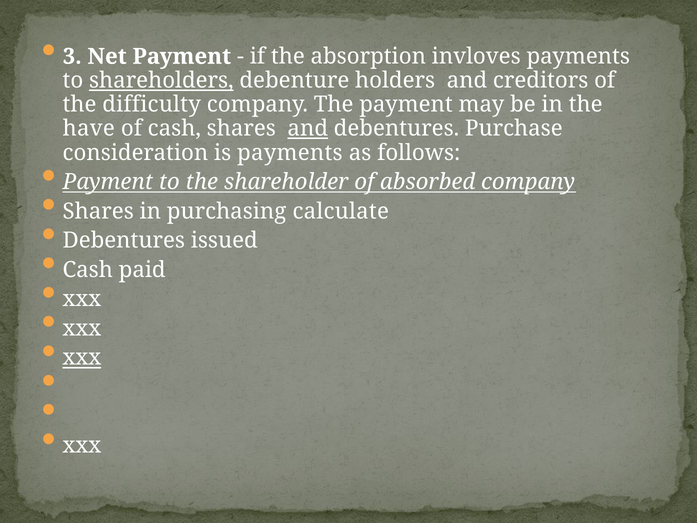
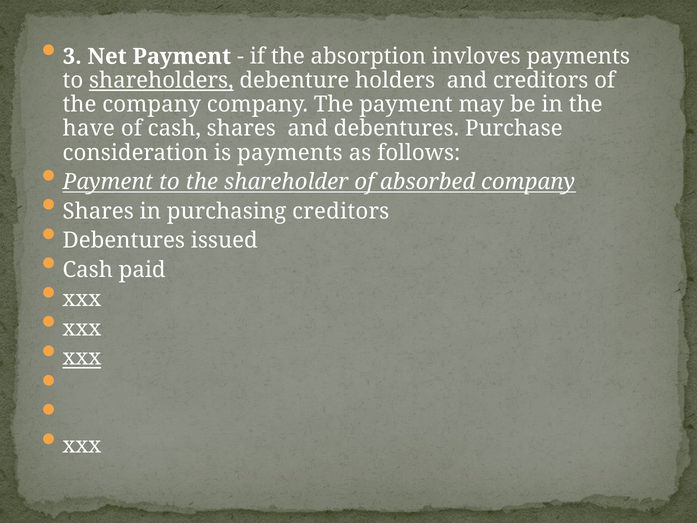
the difficulty: difficulty -> company
and at (308, 129) underline: present -> none
purchasing calculate: calculate -> creditors
